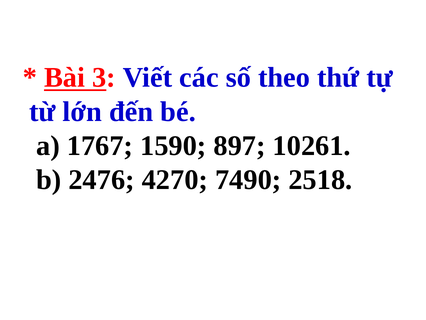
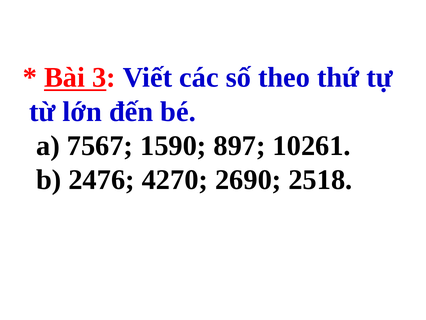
1767: 1767 -> 7567
7490: 7490 -> 2690
